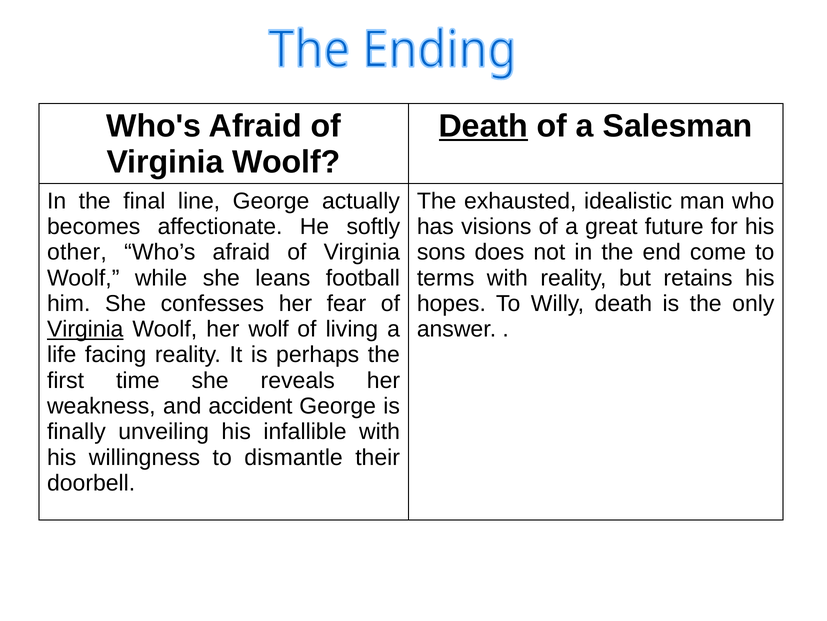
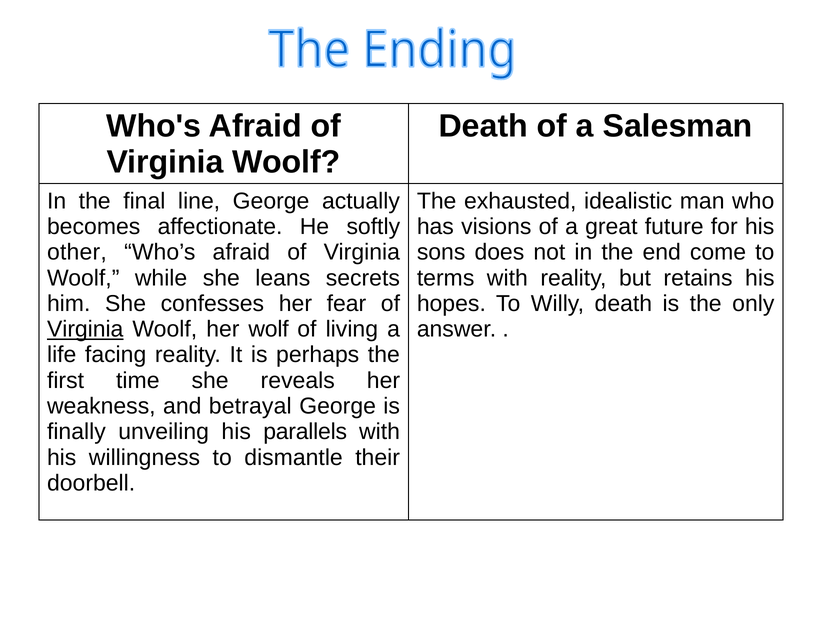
Death at (483, 126) underline: present -> none
football: football -> secrets
accident: accident -> betrayal
infallible: infallible -> parallels
